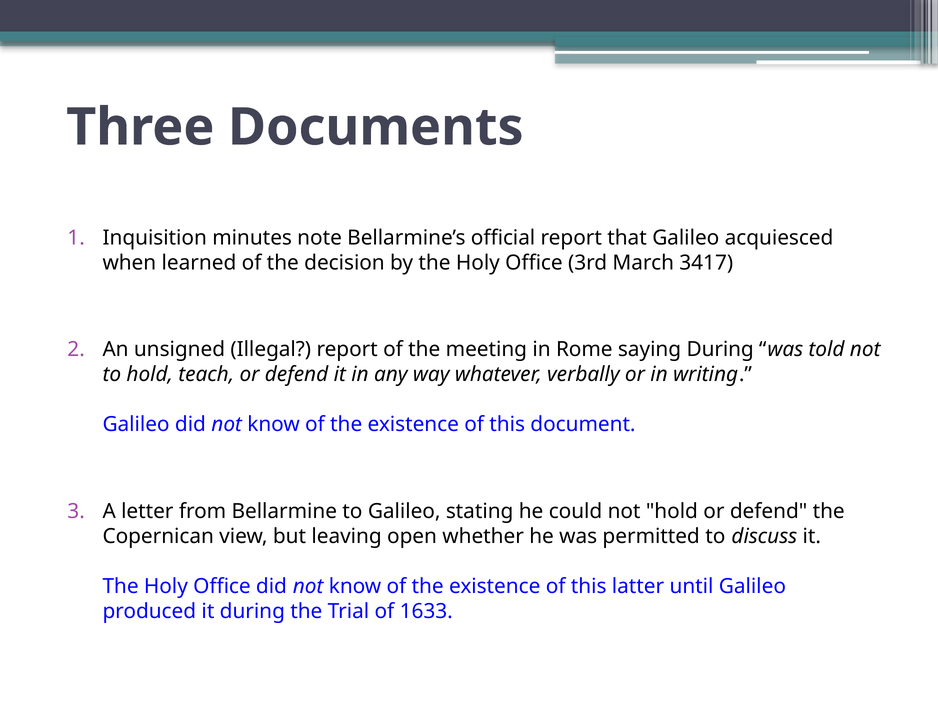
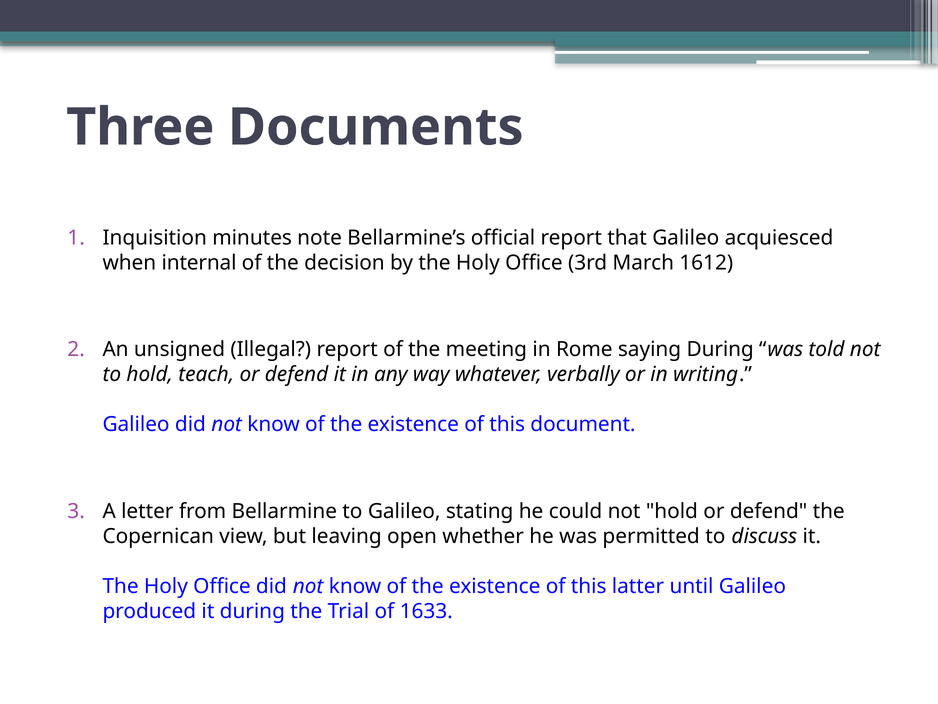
learned: learned -> internal
3417: 3417 -> 1612
